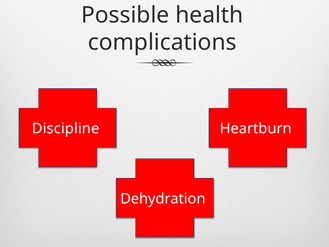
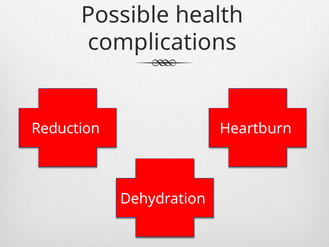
Discipline: Discipline -> Reduction
